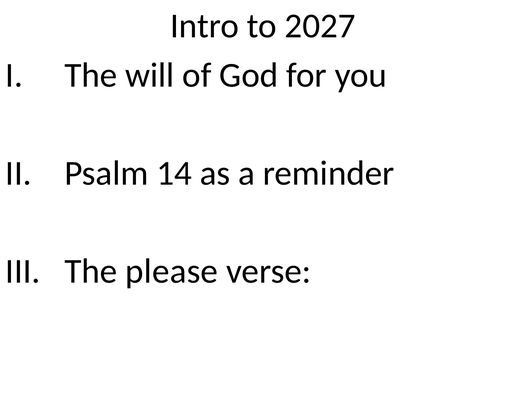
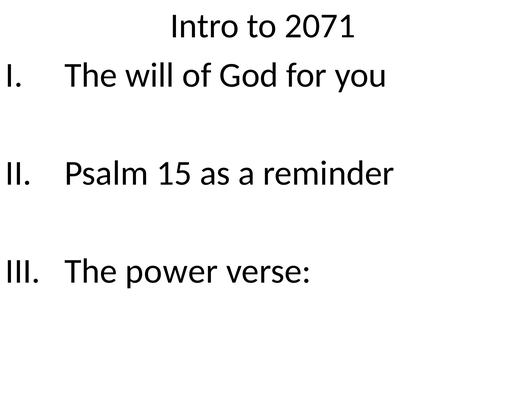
2027: 2027 -> 2071
14: 14 -> 15
please: please -> power
